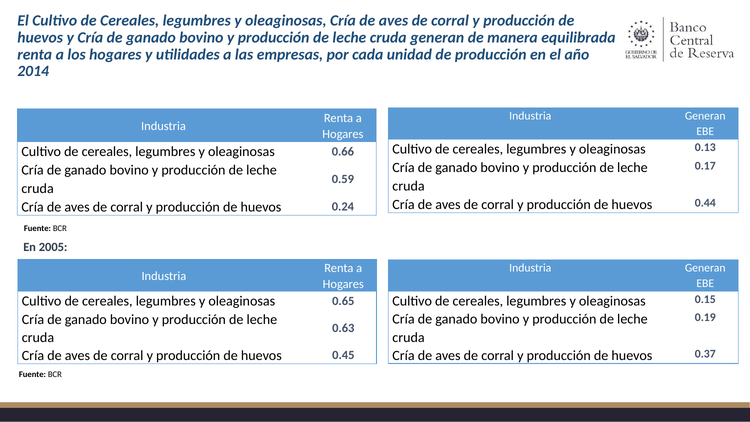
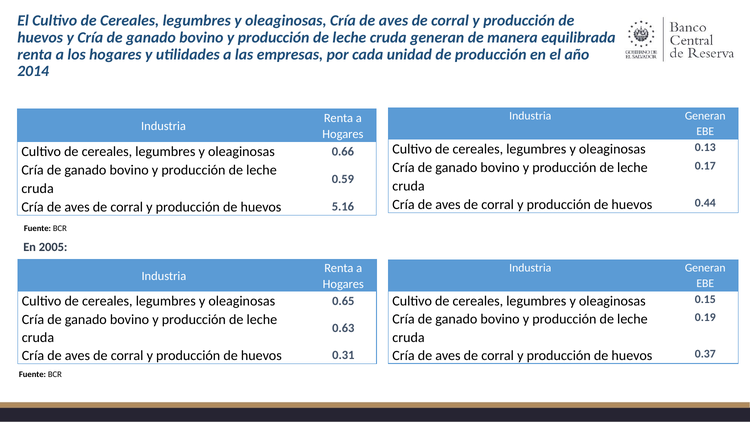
0.24: 0.24 -> 5.16
0.45: 0.45 -> 0.31
